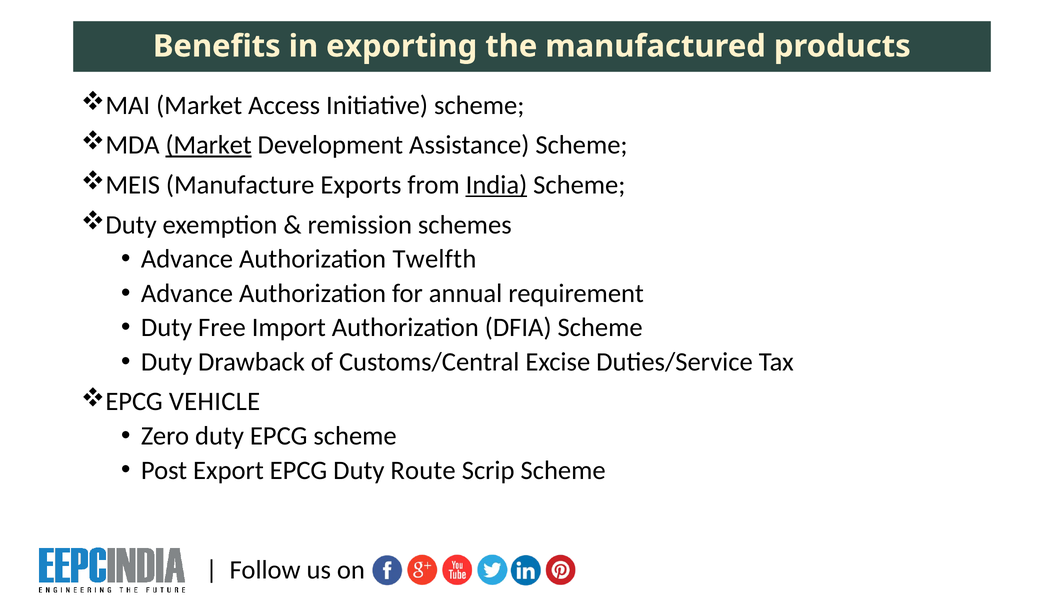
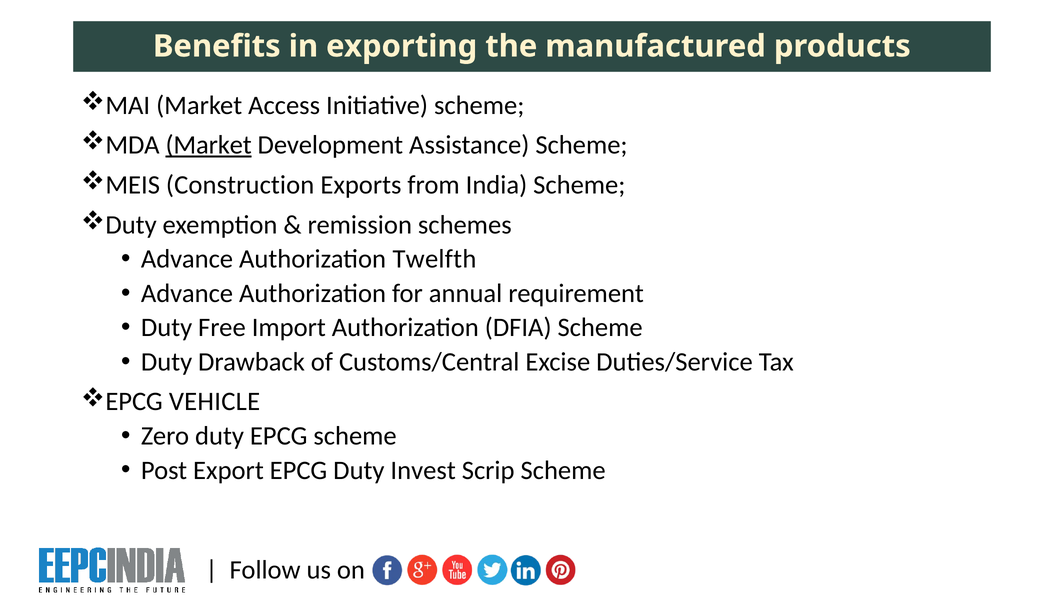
Manufacture: Manufacture -> Construction
India underline: present -> none
Route: Route -> Invest
